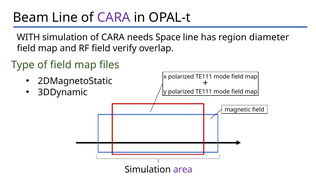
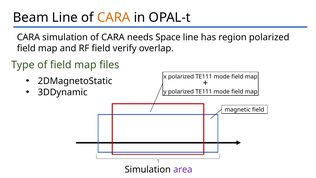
CARA at (114, 18) colour: purple -> orange
WITH at (28, 37): WITH -> CARA
region diameter: diameter -> polarized
